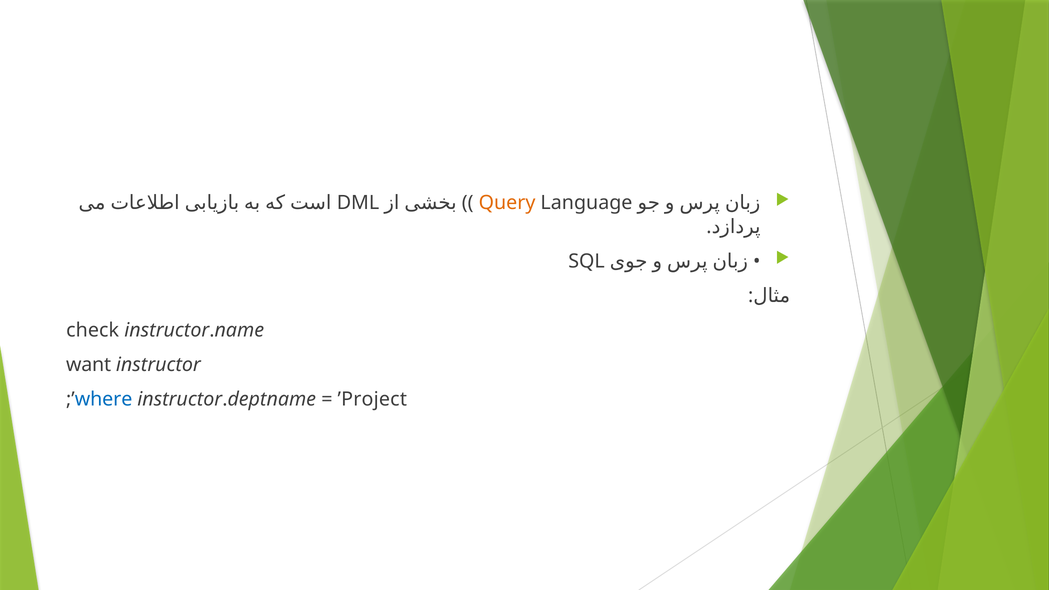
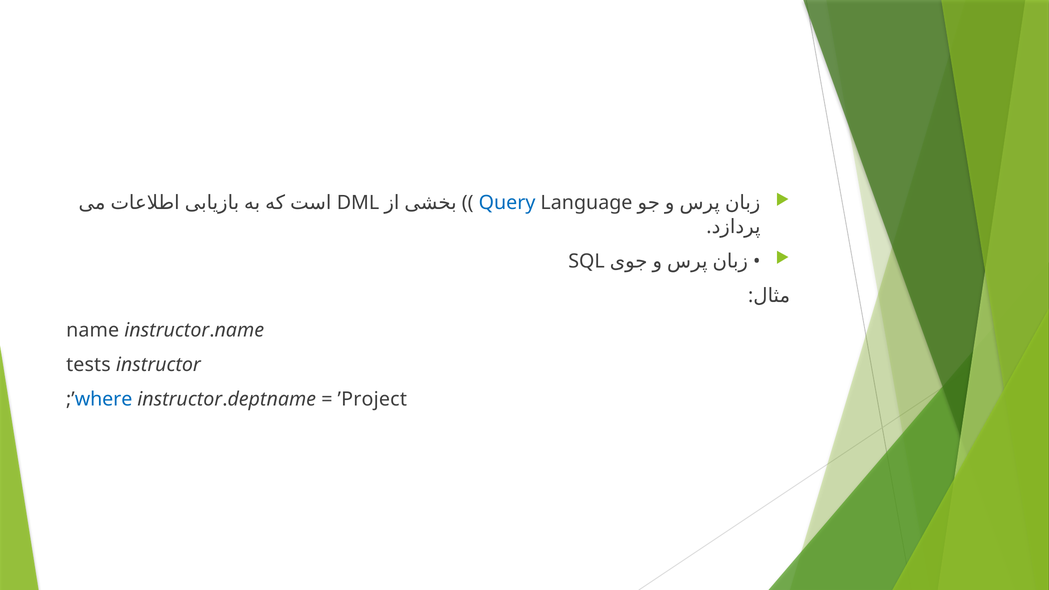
Query colour: orange -> blue
check: check -> name
want: want -> tests
